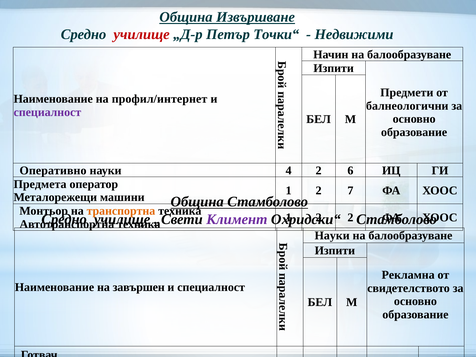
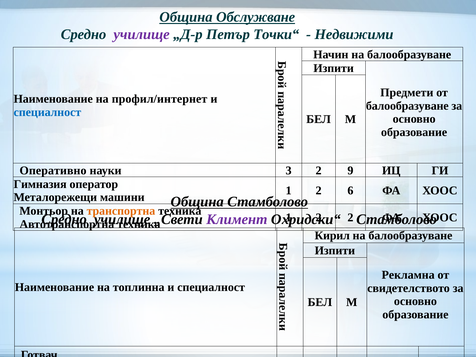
Извършване: Извършване -> Обслужване
училище at (142, 34) colour: red -> purple
балнеологични at (407, 106): балнеологични -> балообразуване
специалност at (47, 112) colour: purple -> blue
4: 4 -> 3
6: 6 -> 9
Предмета: Предмета -> Гимназия
7: 7 -> 6
Науки at (332, 236): Науки -> Кирил
завършен: завършен -> топлинна
